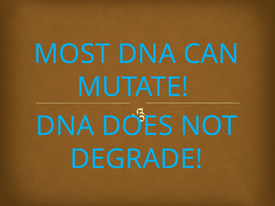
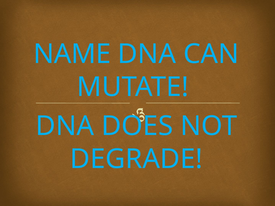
MOST: MOST -> NAME
